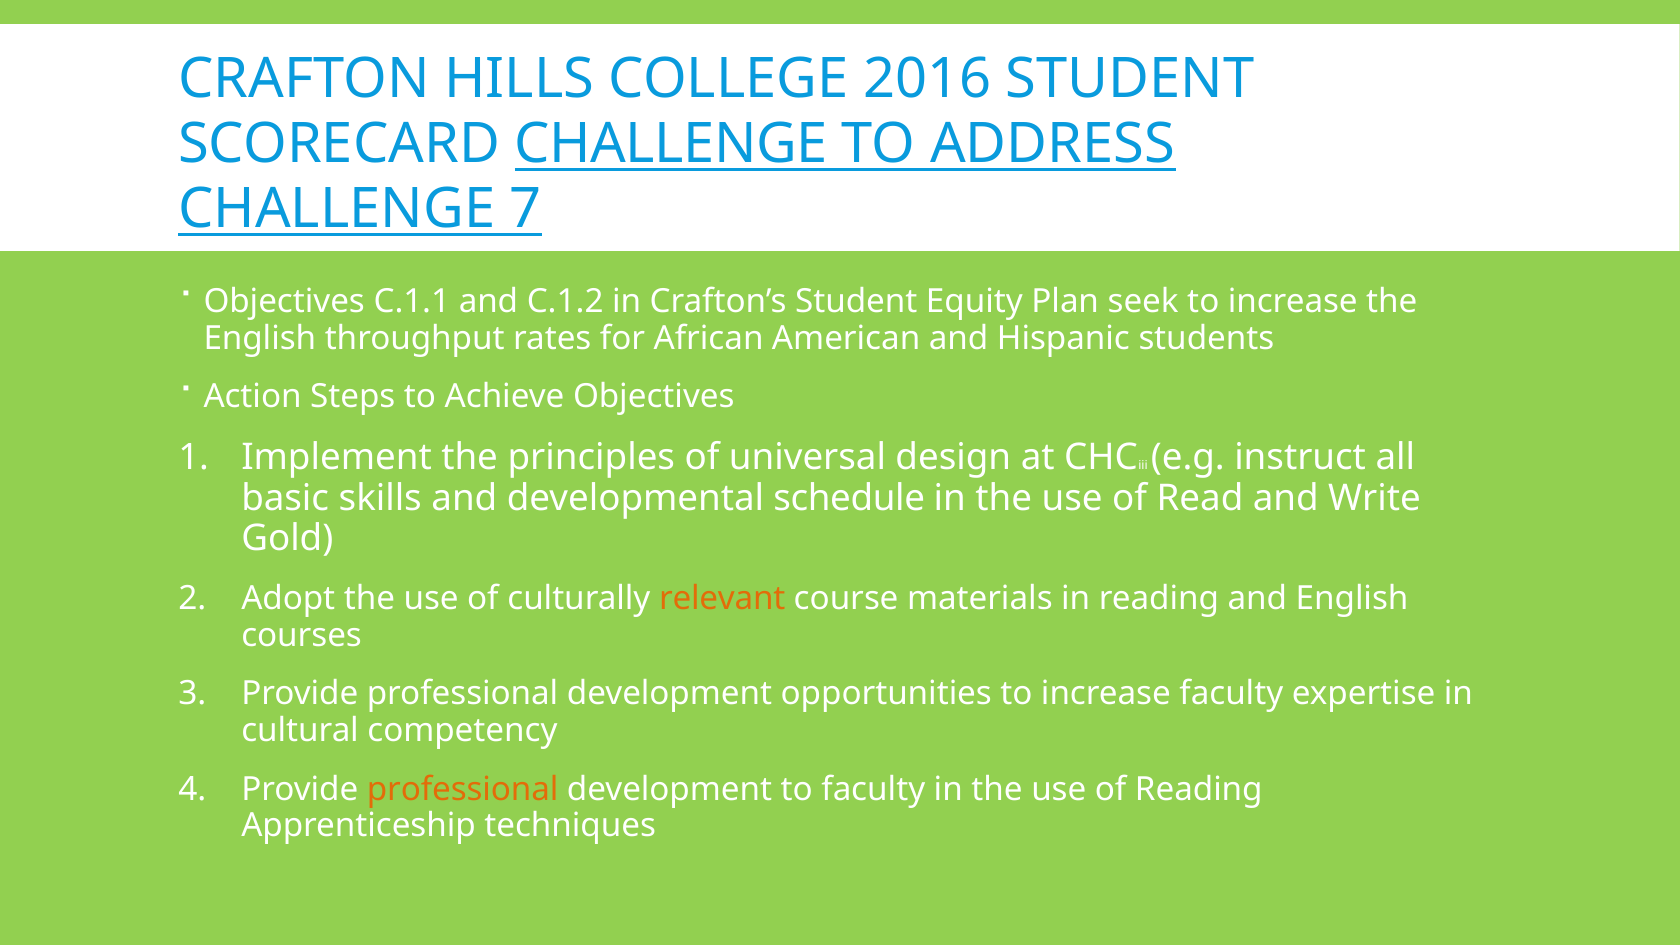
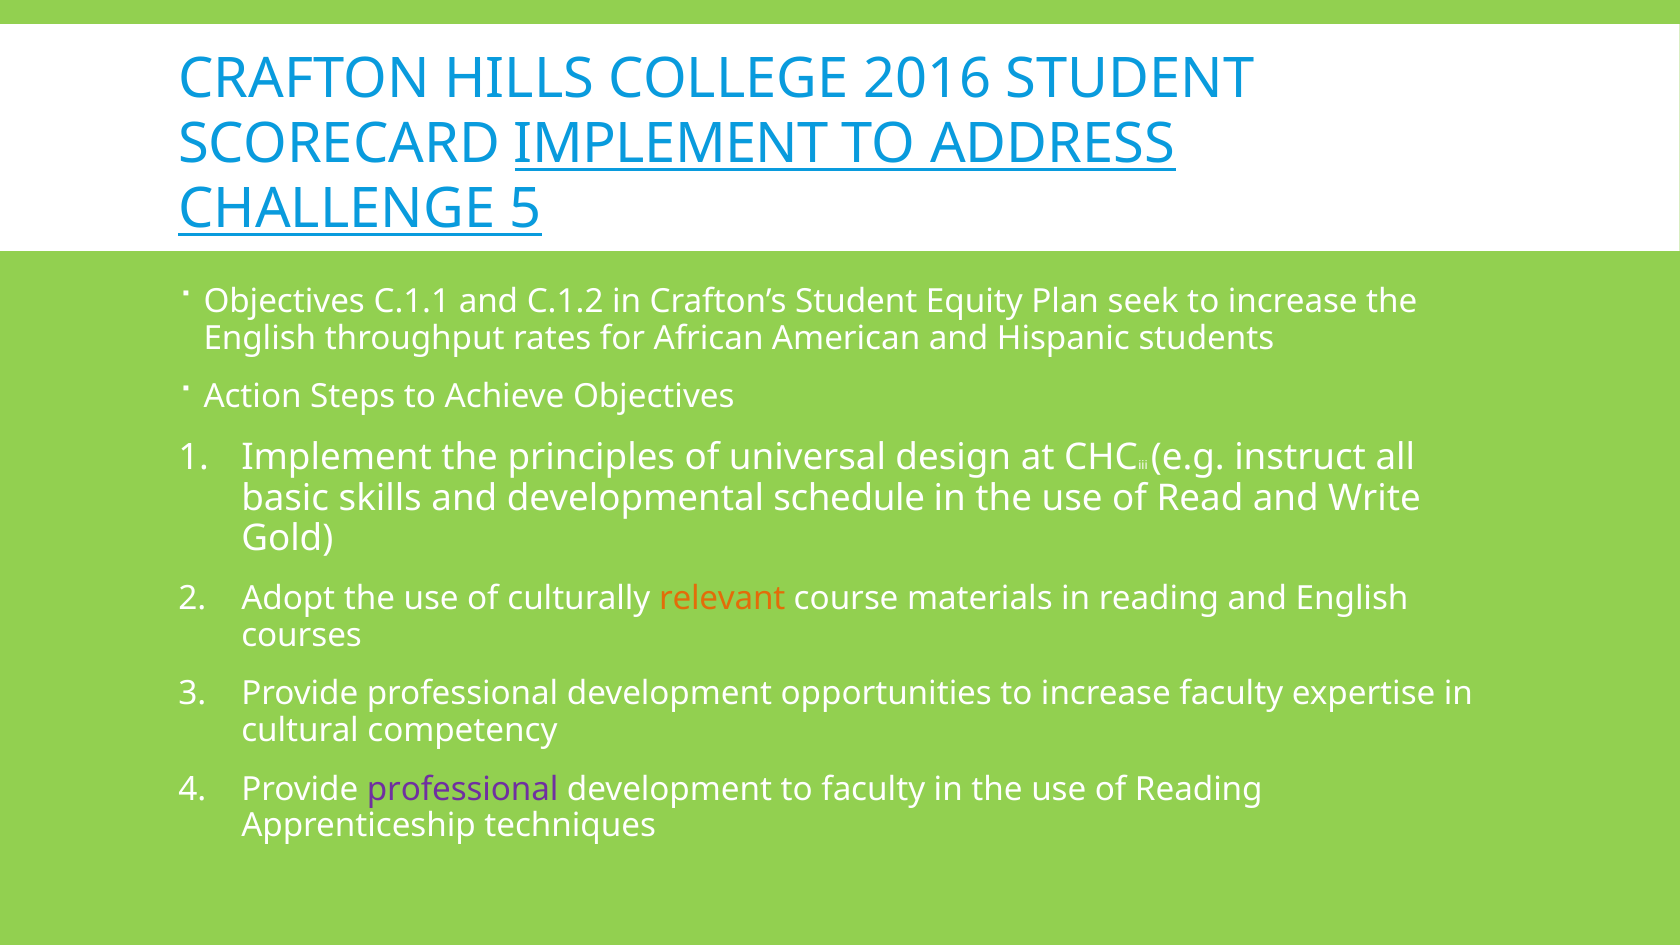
SCORECARD CHALLENGE: CHALLENGE -> IMPLEMENT
7: 7 -> 5
professional at (463, 789) colour: orange -> purple
